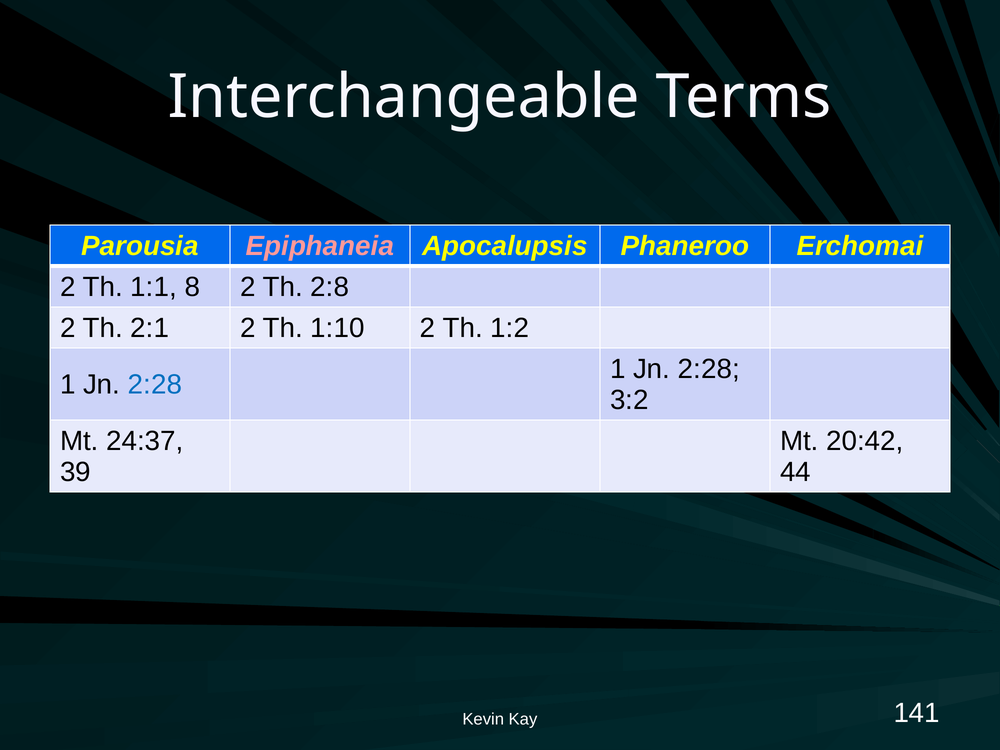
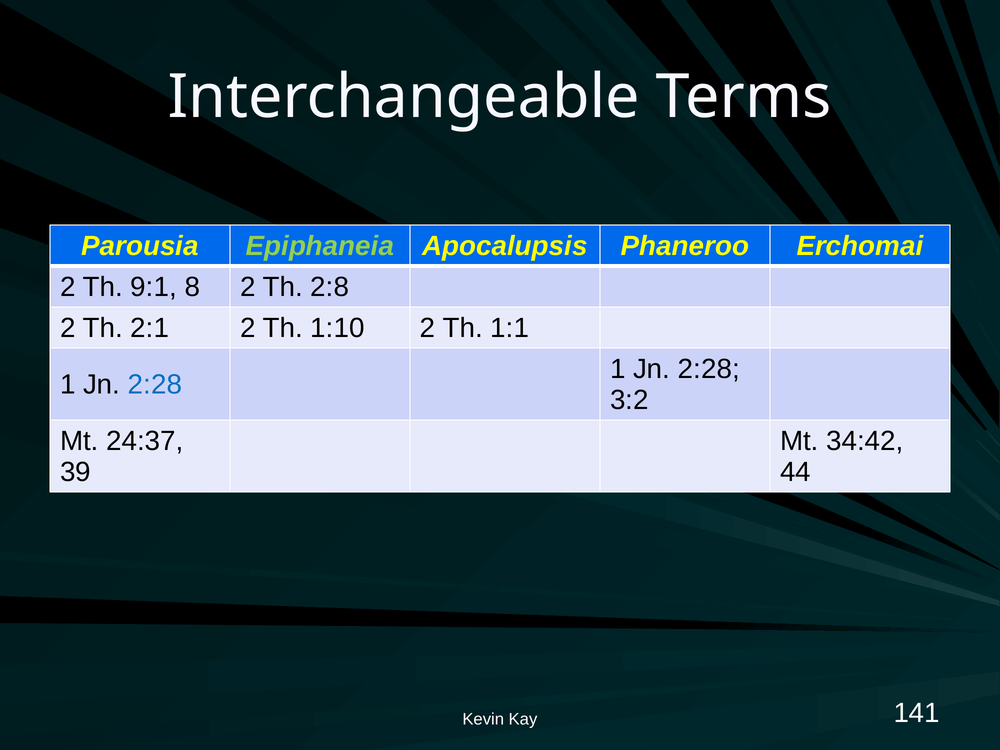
Epiphaneia colour: pink -> light green
1:1: 1:1 -> 9:1
1:2: 1:2 -> 1:1
20:42: 20:42 -> 34:42
